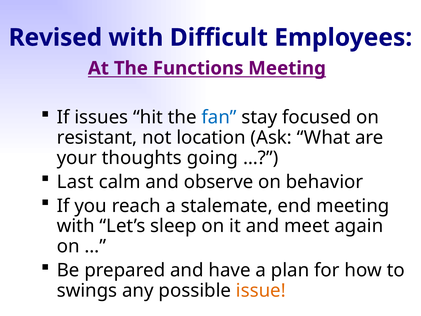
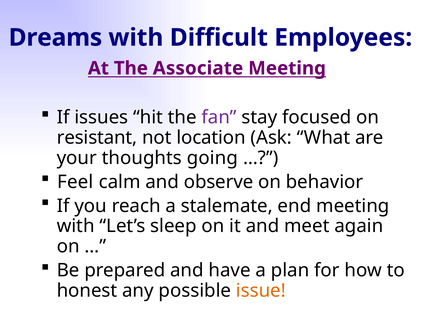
Revised: Revised -> Dreams
Functions: Functions -> Associate
fan colour: blue -> purple
Last: Last -> Feel
swings: swings -> honest
